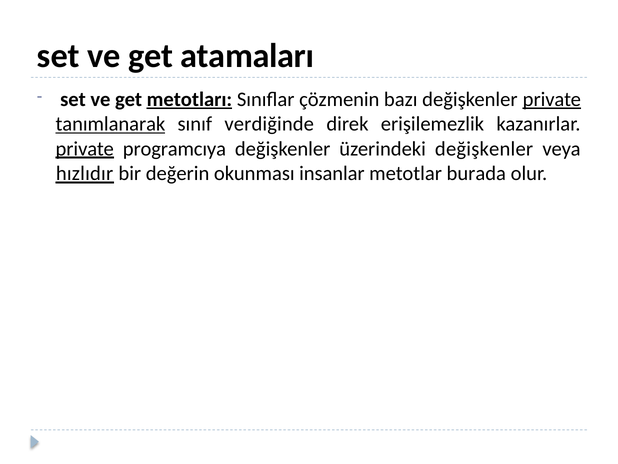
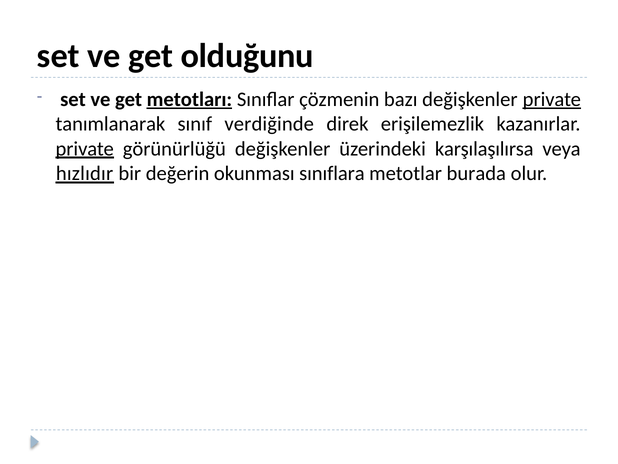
atamaları: atamaları -> olduğunu
tanımlanarak underline: present -> none
programcıya: programcıya -> görünürlüğü
üzerindeki değişkenler: değişkenler -> karşılaşılırsa
insanlar: insanlar -> sınıflara
